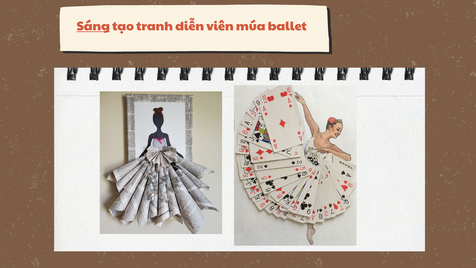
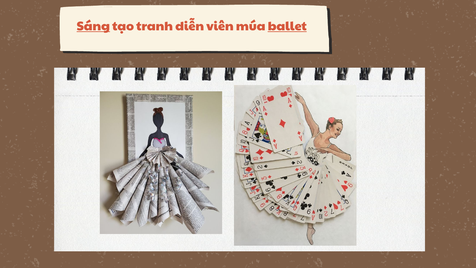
ballet underline: none -> present
